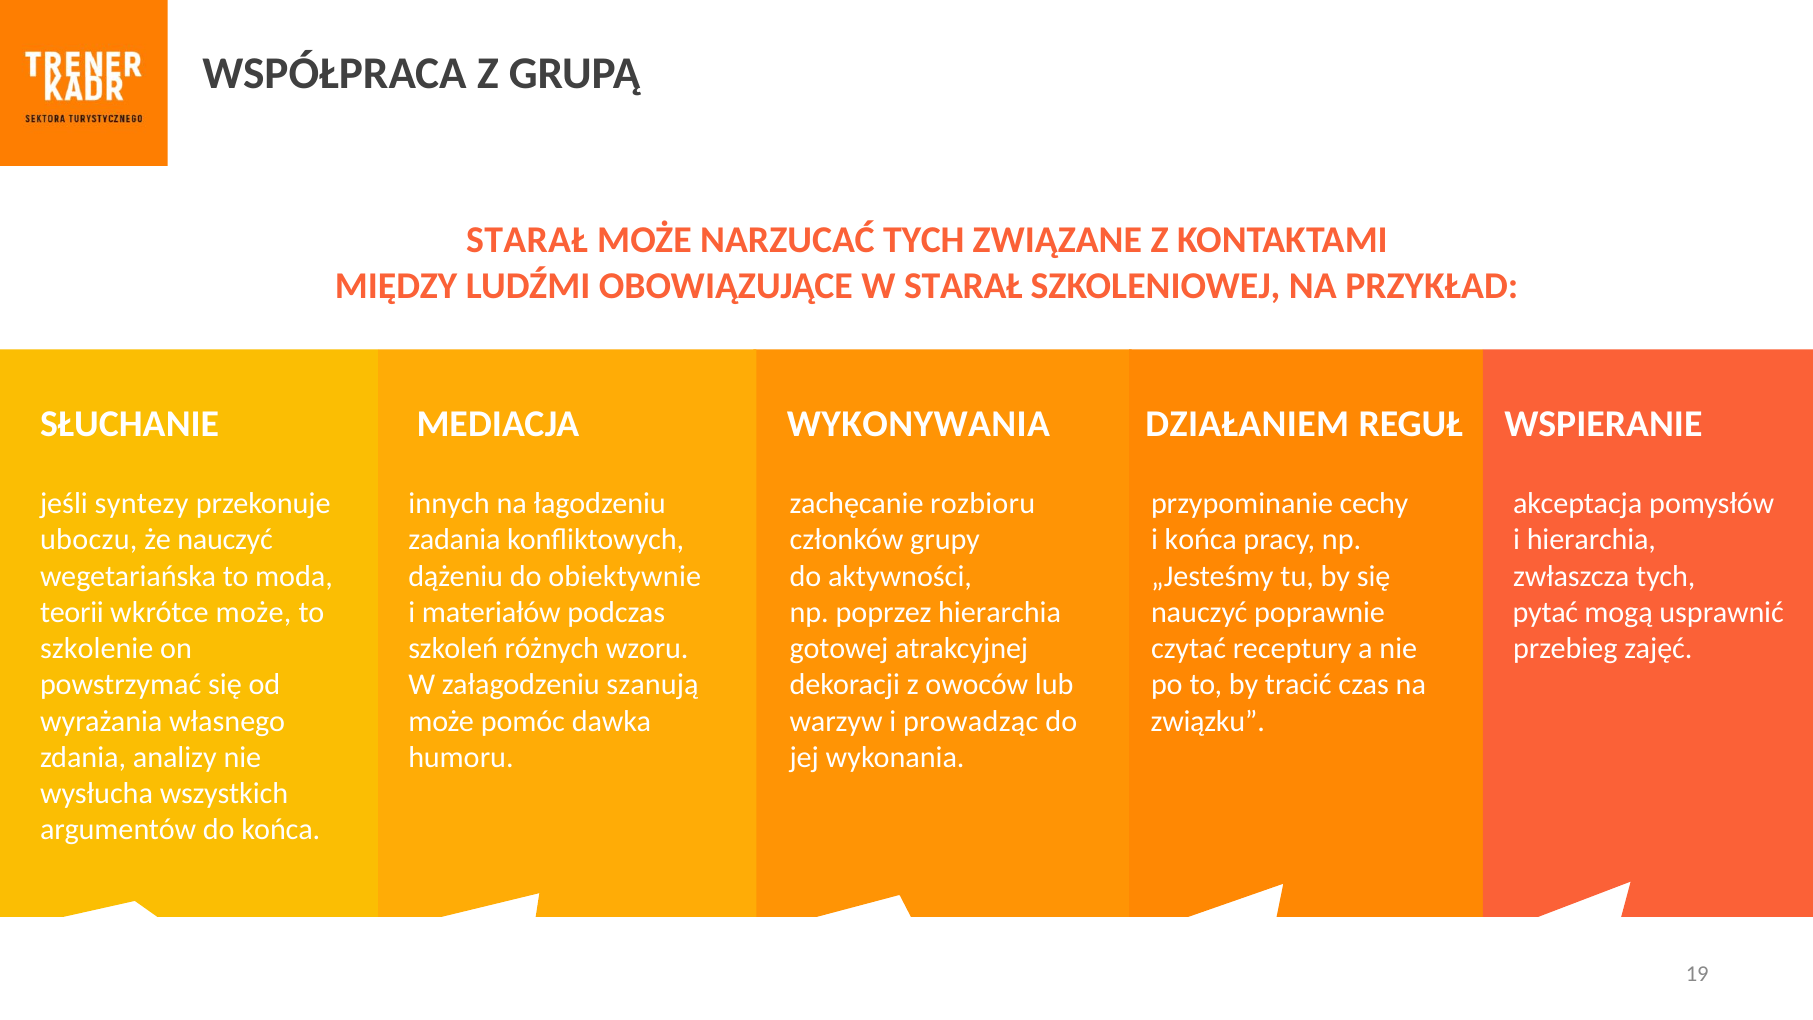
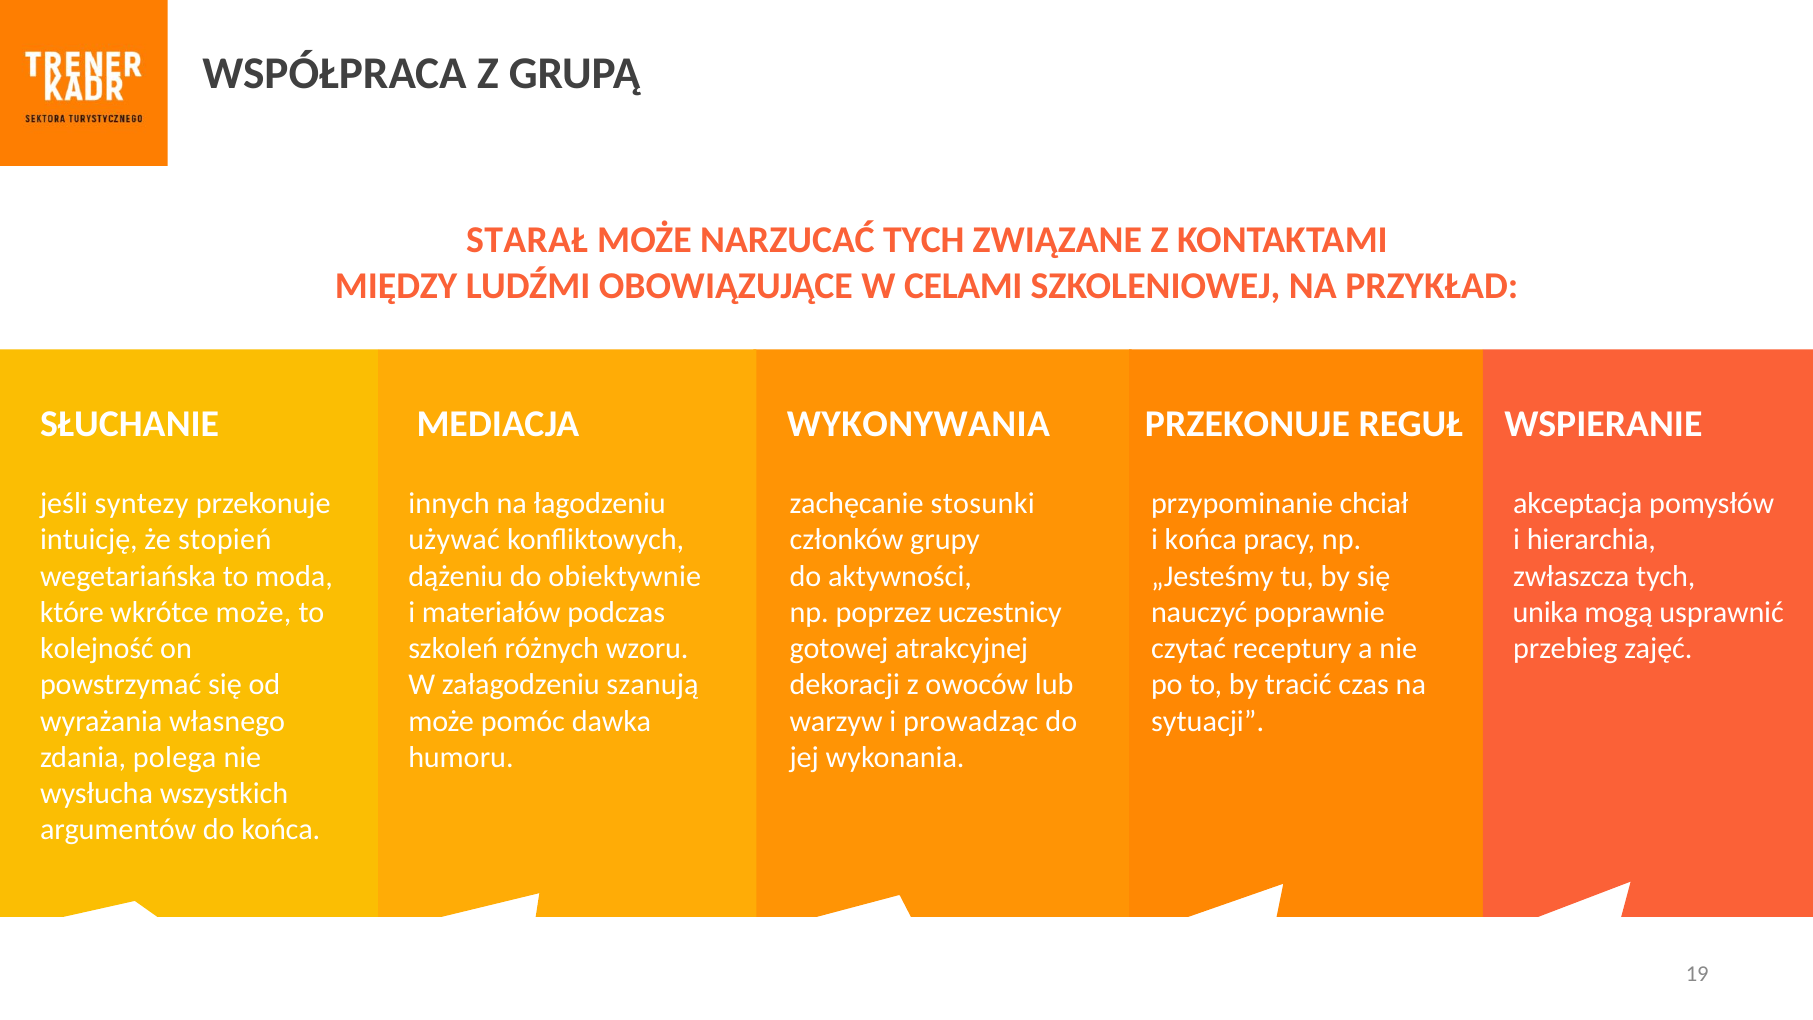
W STARAŁ: STARAŁ -> CELAMI
SŁUCHANIE DZIAŁANIEM: DZIAŁANIEM -> PRZEKONUJE
rozbioru: rozbioru -> stosunki
cechy: cechy -> chciał
uboczu: uboczu -> intuicję
że nauczyć: nauczyć -> stopień
zadania: zadania -> używać
teorii: teorii -> które
poprzez hierarchia: hierarchia -> uczestnicy
pytać: pytać -> unika
szkolenie: szkolenie -> kolejność
związku: związku -> sytuacji
analizy: analizy -> polega
